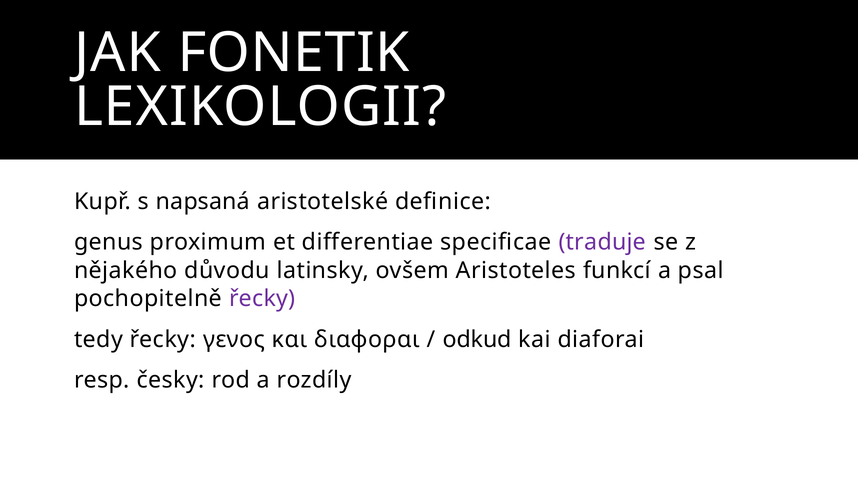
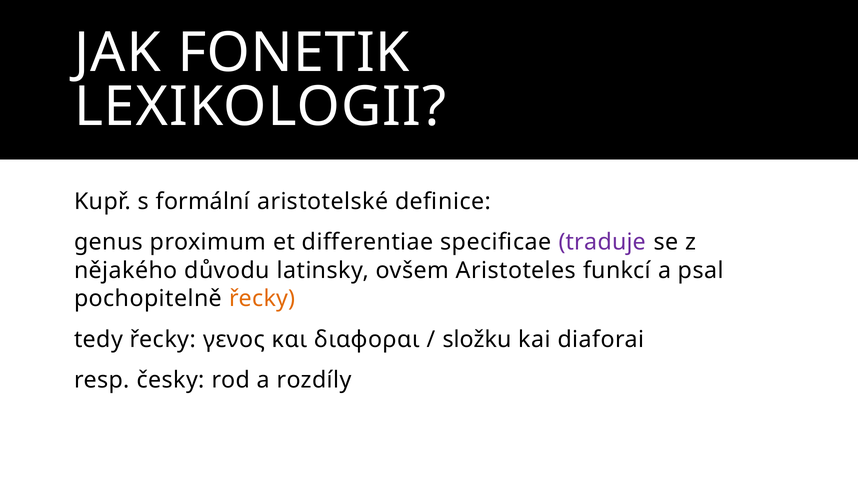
napsaná: napsaná -> formální
řecky at (262, 298) colour: purple -> orange
odkud: odkud -> složku
